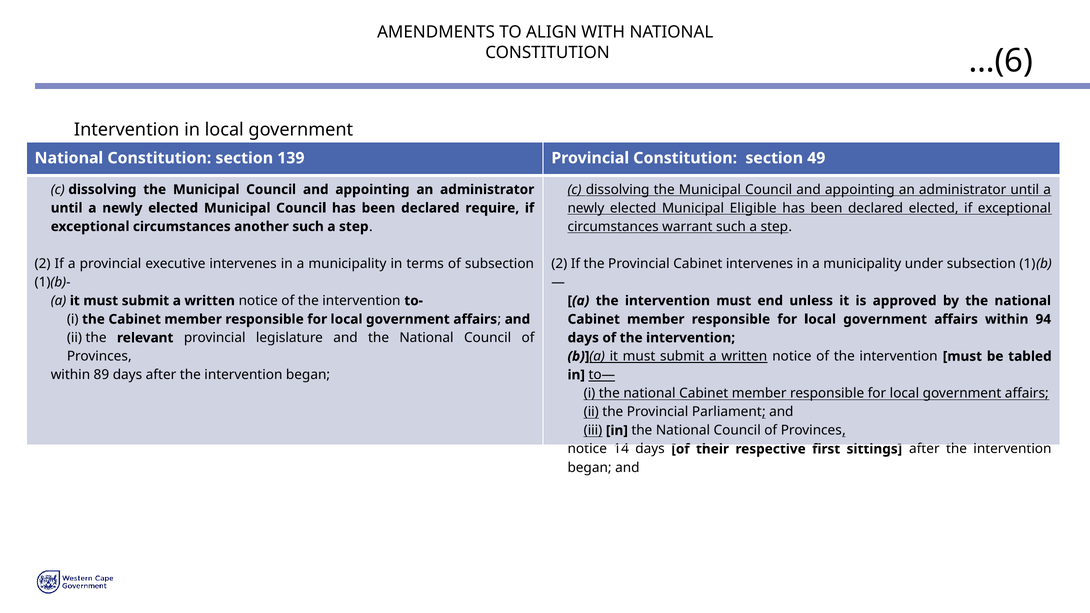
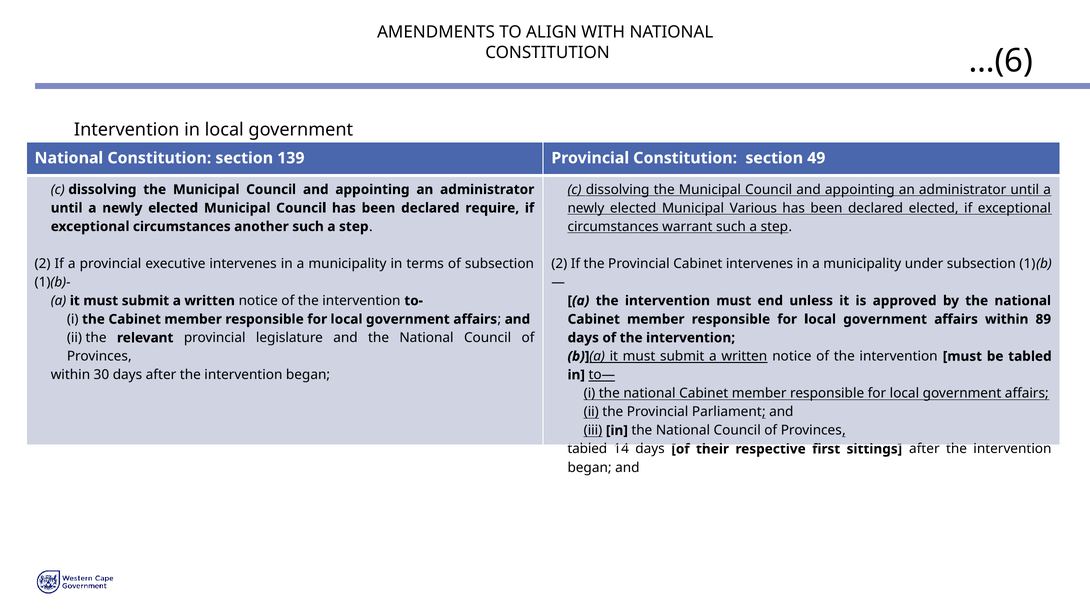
Eligible: Eligible -> Various
94: 94 -> 89
89: 89 -> 30
notice at (587, 449): notice -> tabled
